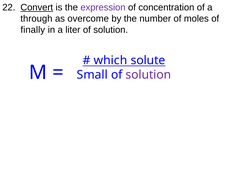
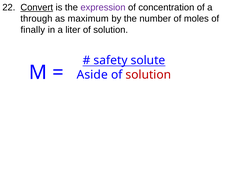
overcome: overcome -> maximum
which: which -> safety
Small: Small -> Aside
solution at (148, 75) colour: purple -> red
